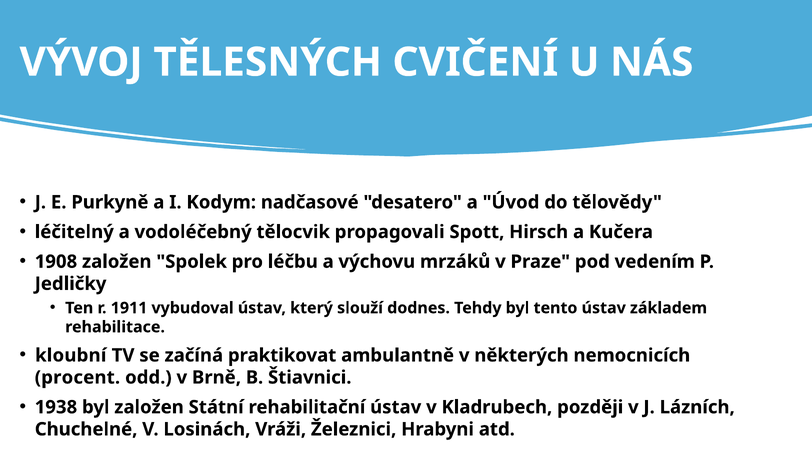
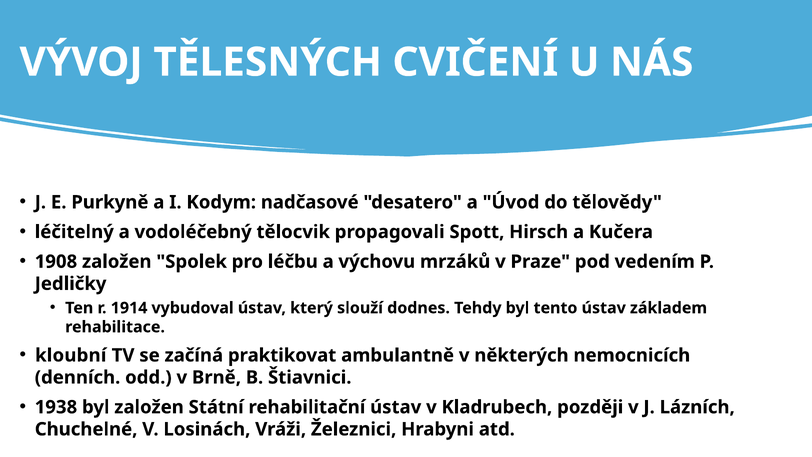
1911: 1911 -> 1914
procent: procent -> denních
